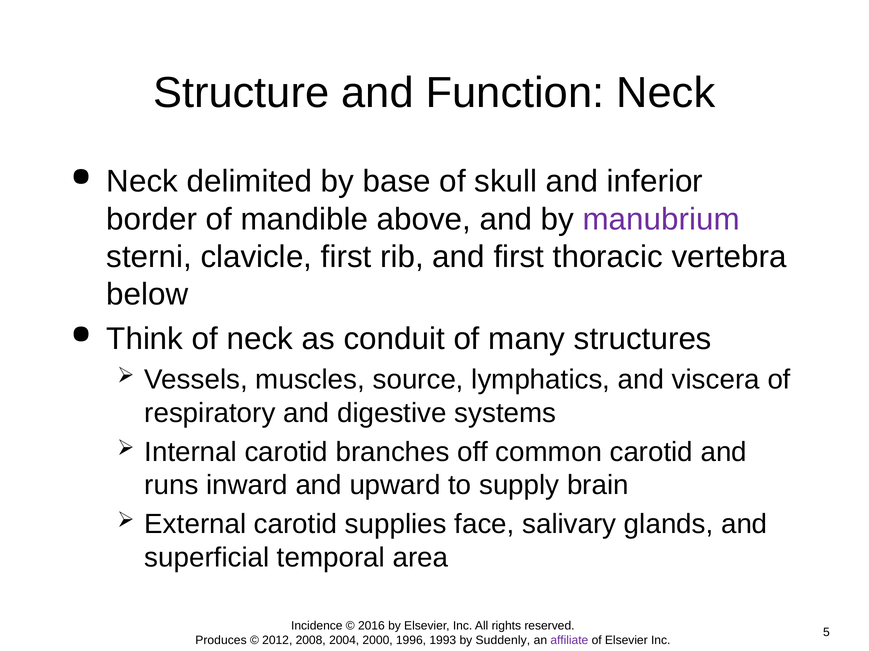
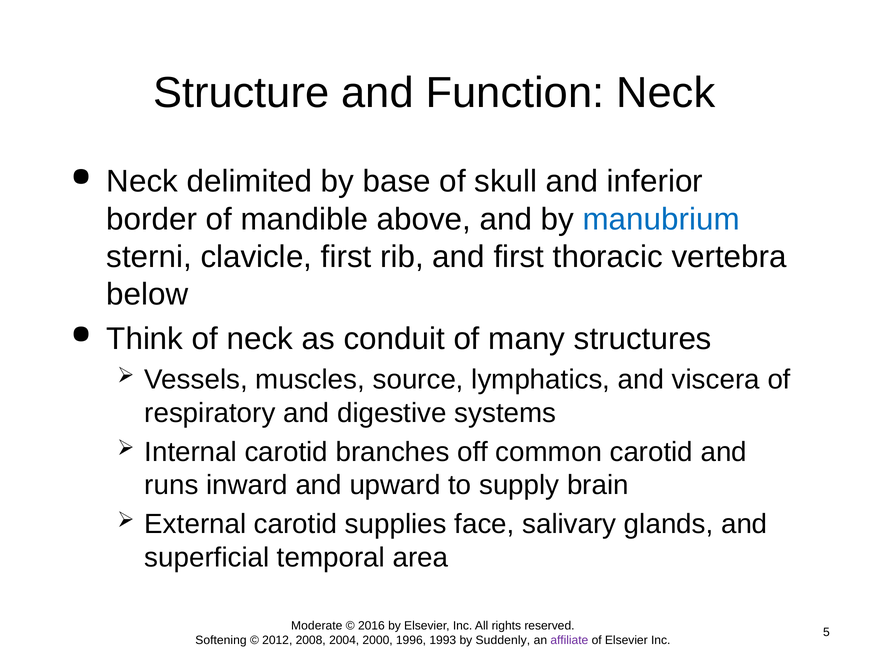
manubrium colour: purple -> blue
Incidence: Incidence -> Moderate
Produces: Produces -> Softening
